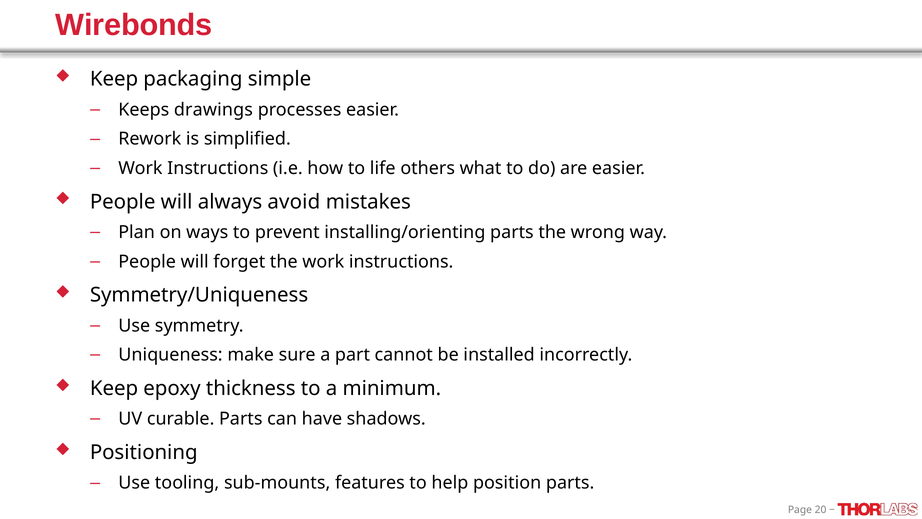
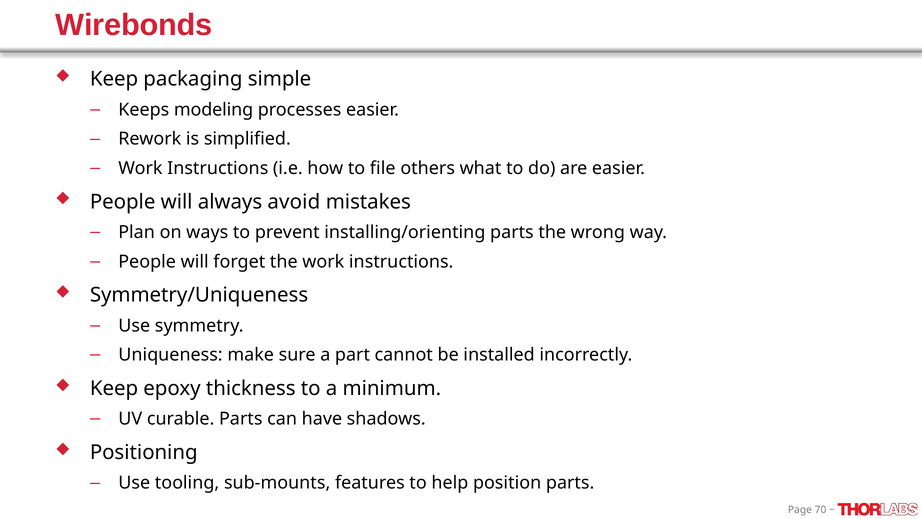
drawings: drawings -> modeling
life: life -> file
20: 20 -> 70
